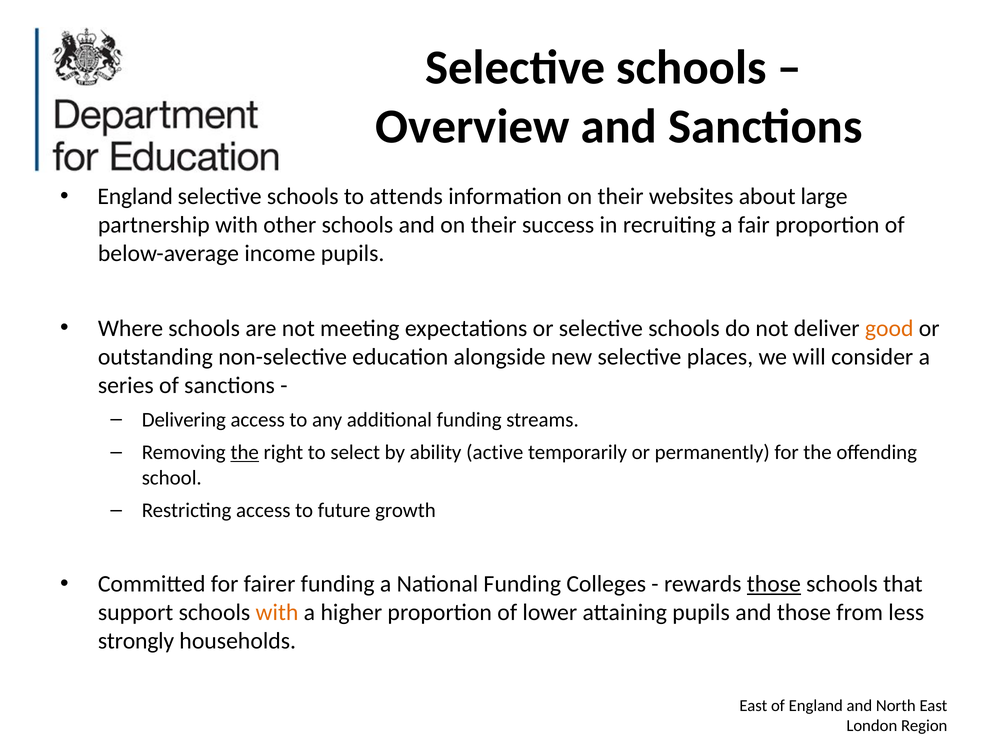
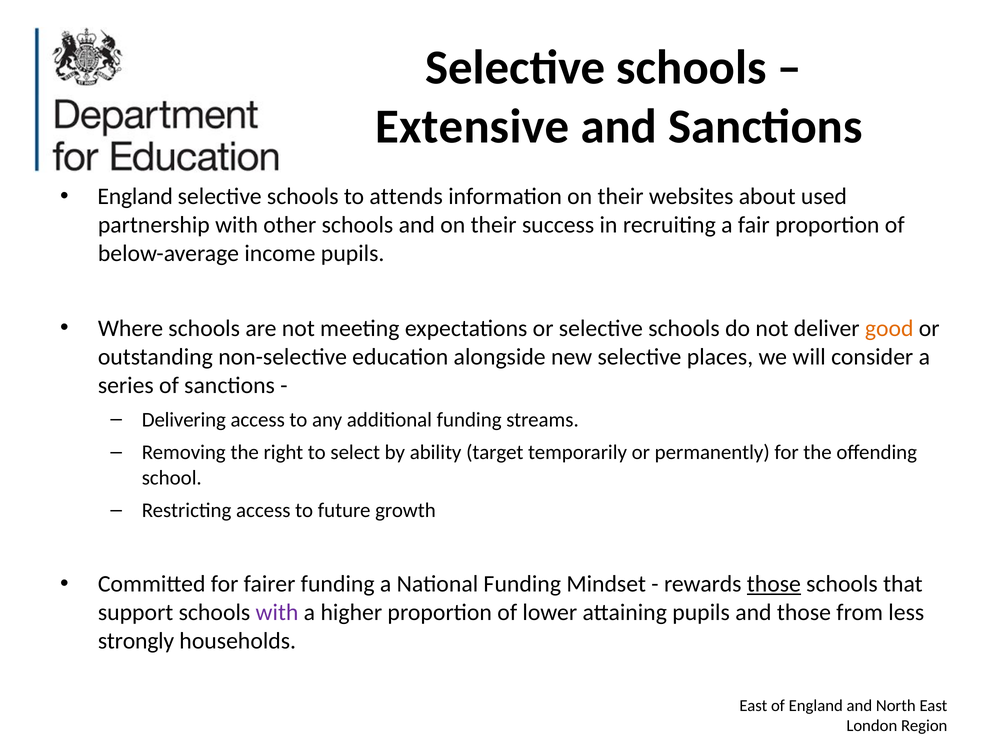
Overview: Overview -> Extensive
large: large -> used
the at (245, 453) underline: present -> none
active: active -> target
Colleges: Colleges -> Mindset
with at (277, 612) colour: orange -> purple
